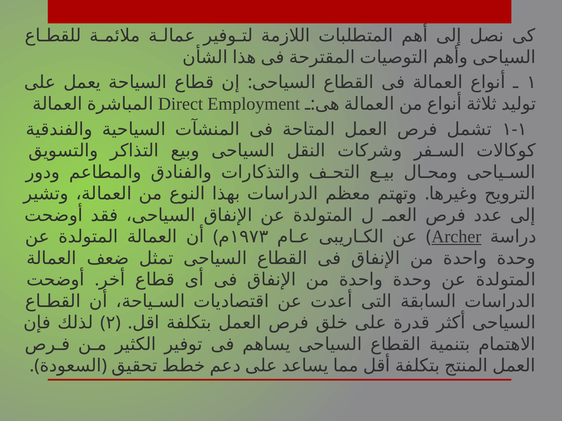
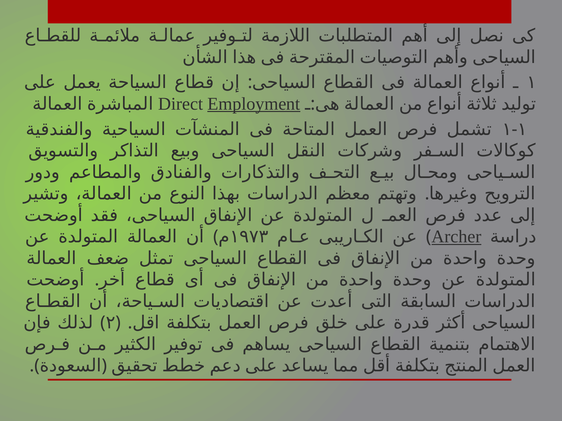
Employment underline: none -> present
